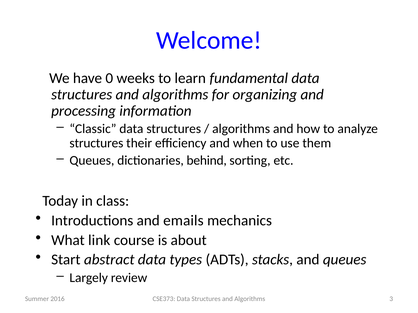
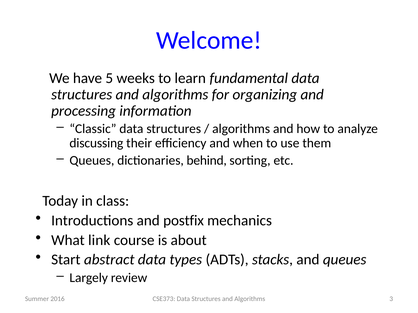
0: 0 -> 5
structures at (96, 143): structures -> discussing
emails: emails -> postfix
